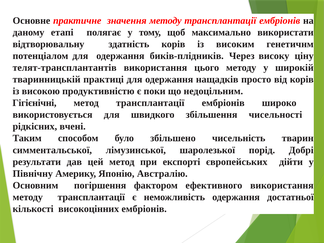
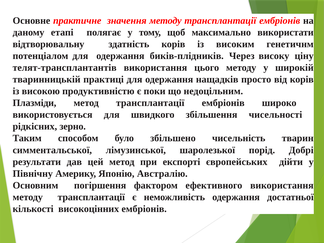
Гігієнічні: Гігієнічні -> Плазміди
вчені: вчені -> зерно
